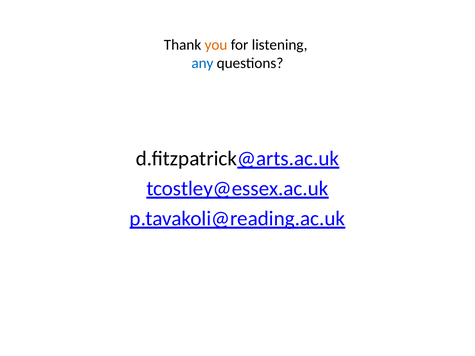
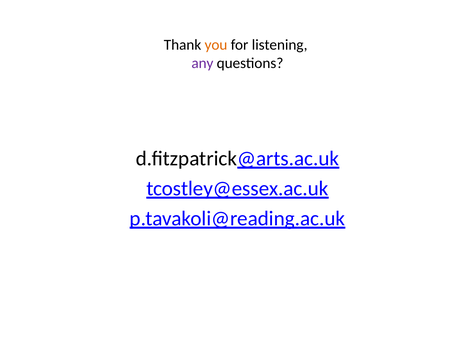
any colour: blue -> purple
